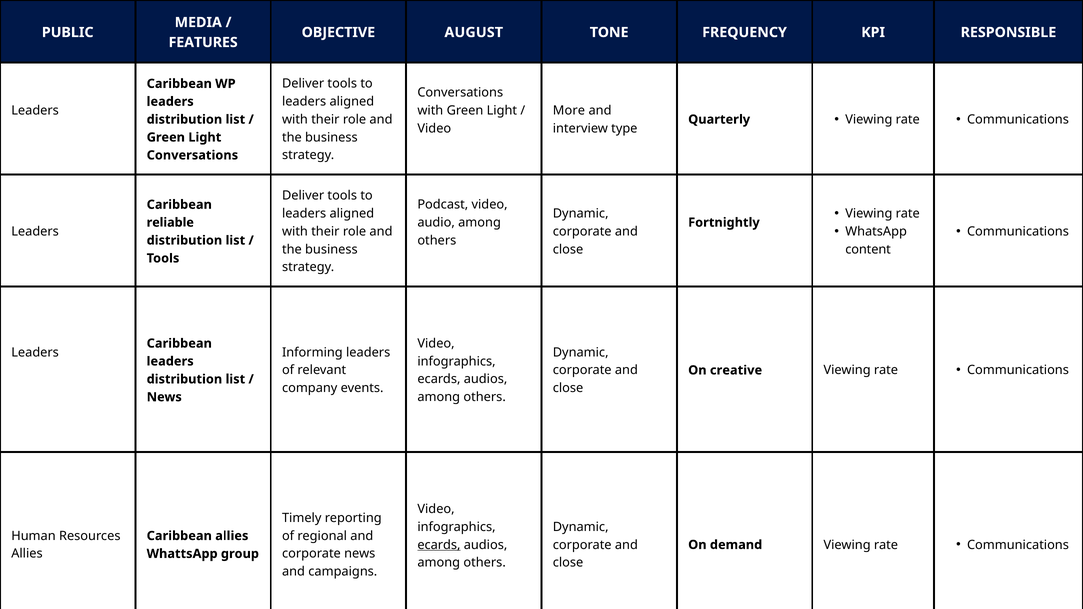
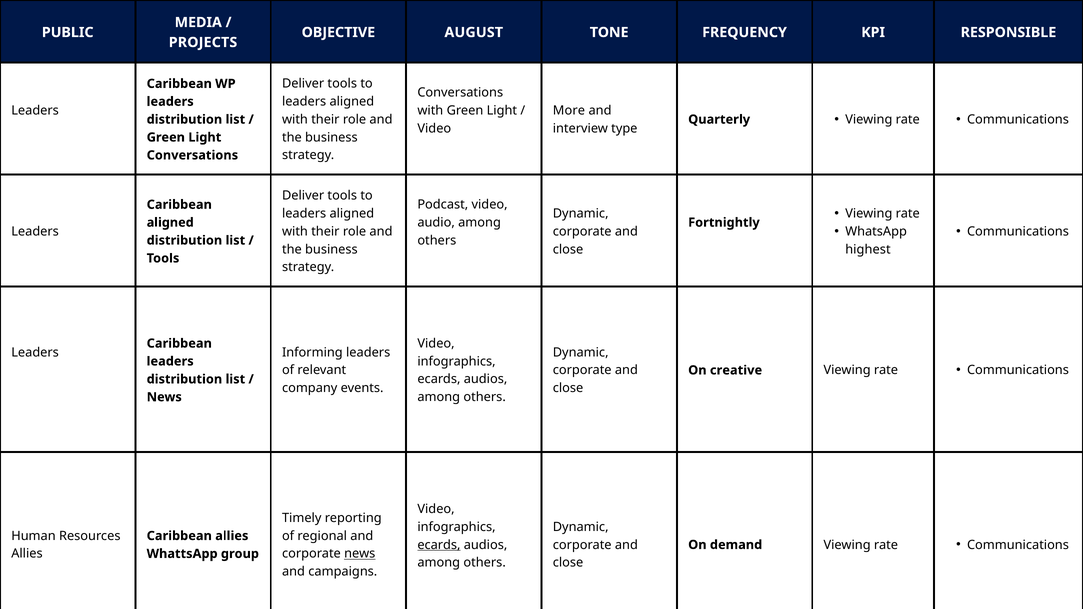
FEATURES: FEATURES -> PROJECTS
reliable at (170, 223): reliable -> aligned
content: content -> highest
news at (360, 554) underline: none -> present
